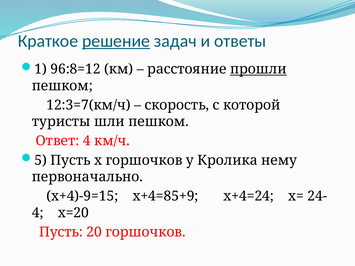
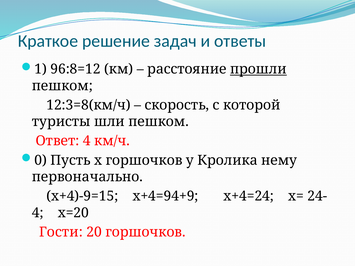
решение underline: present -> none
12:3=7(км/ч: 12:3=7(км/ч -> 12:3=8(км/ч
5: 5 -> 0
х+4=85+9: х+4=85+9 -> х+4=94+9
Пусть at (61, 232): Пусть -> Гости
